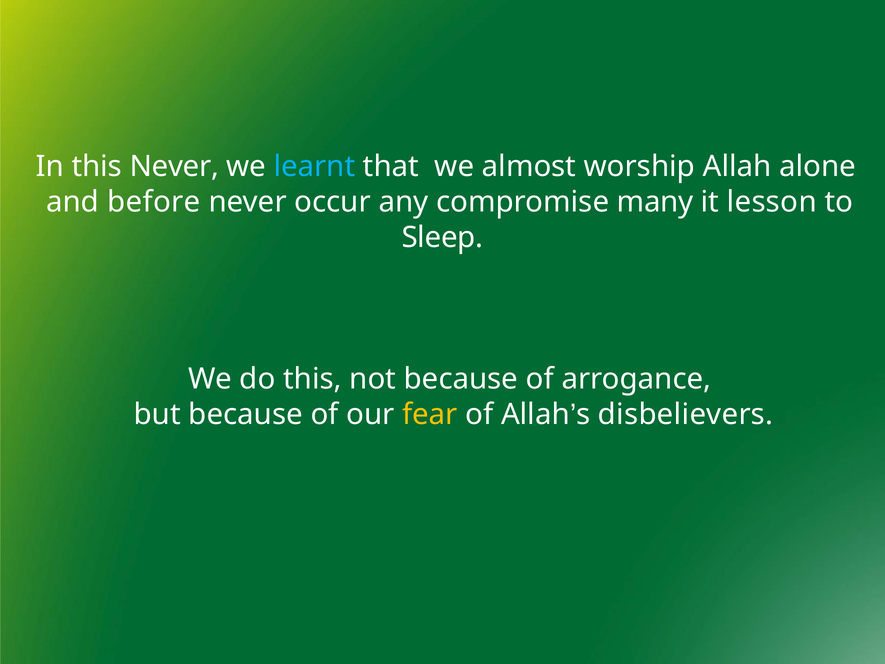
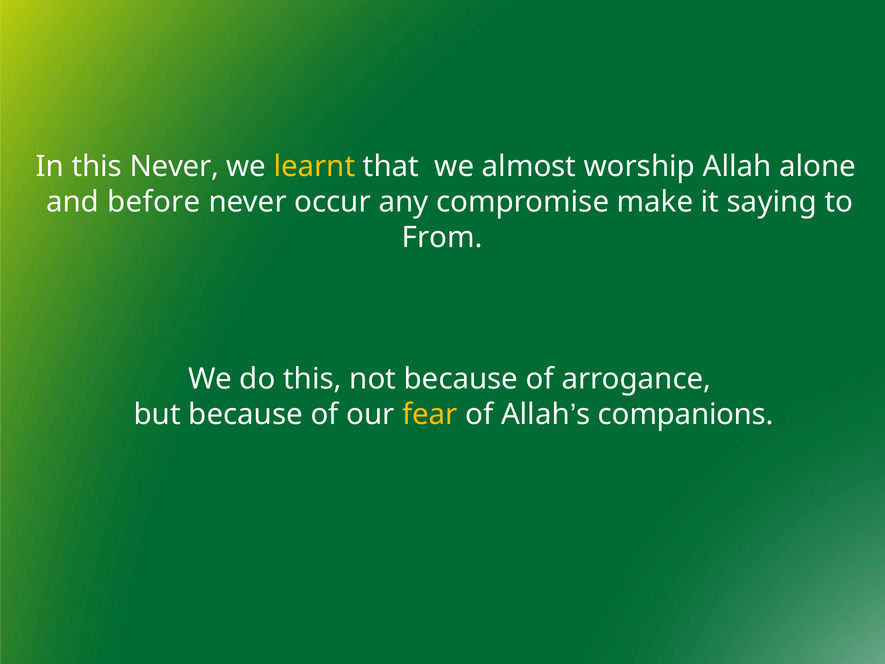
learnt colour: light blue -> yellow
many: many -> make
lesson: lesson -> saying
Sleep: Sleep -> From
disbelievers: disbelievers -> companions
